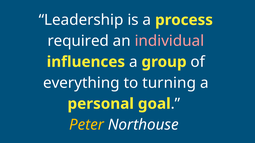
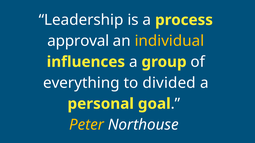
required: required -> approval
individual colour: pink -> yellow
turning: turning -> divided
